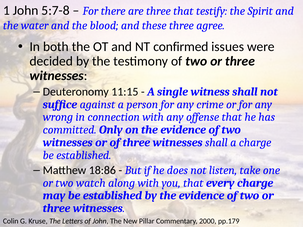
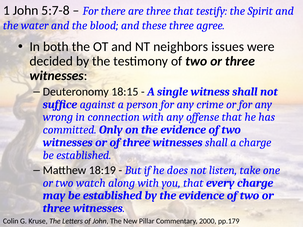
confirmed: confirmed -> neighbors
11:15: 11:15 -> 18:15
18:86: 18:86 -> 18:19
